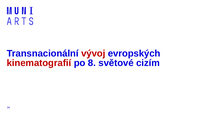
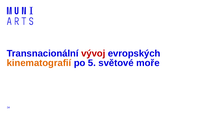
kinematografií colour: red -> orange
8: 8 -> 5
cizím: cizím -> moře
